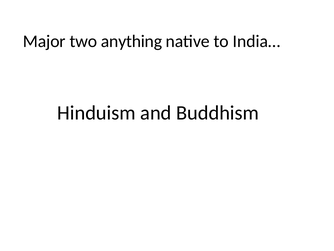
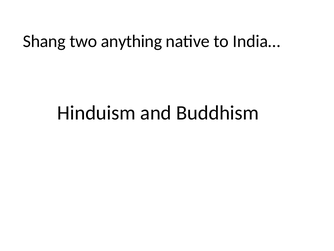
Major: Major -> Shang
